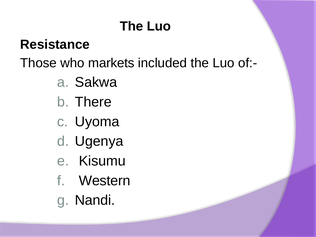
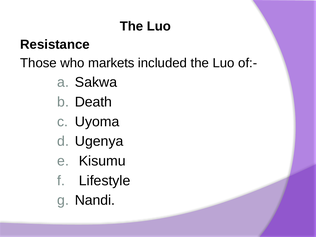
There: There -> Death
Western: Western -> Lifestyle
